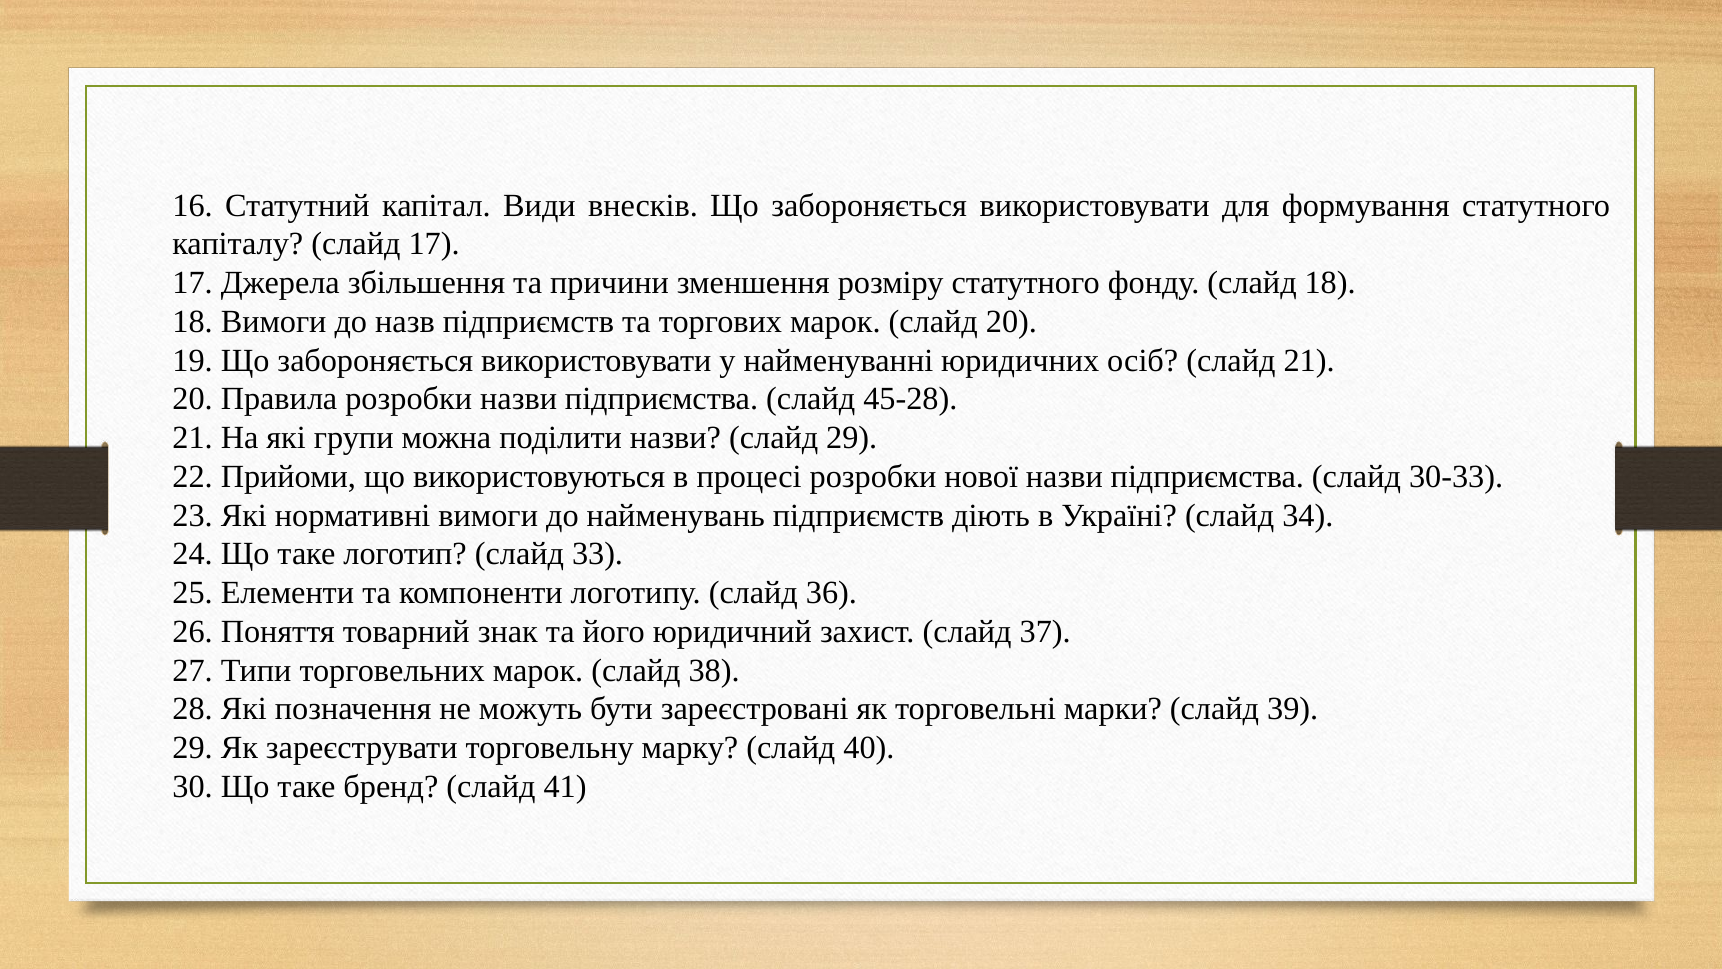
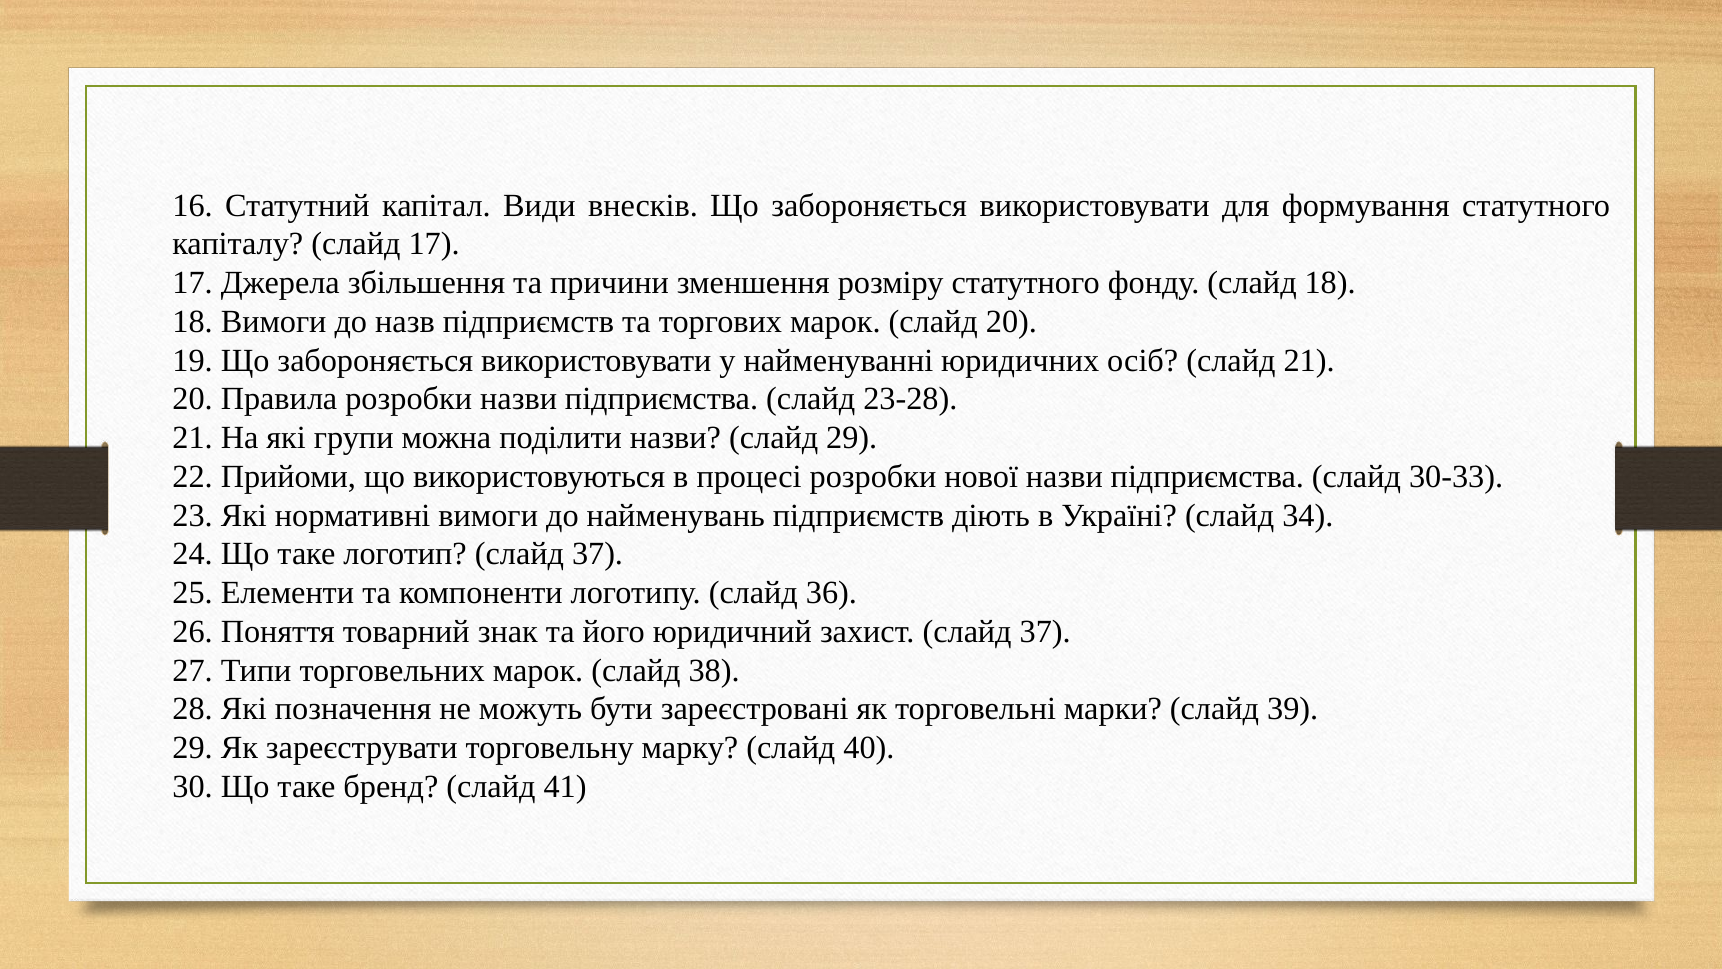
45-28: 45-28 -> 23-28
логотип слайд 33: 33 -> 37
